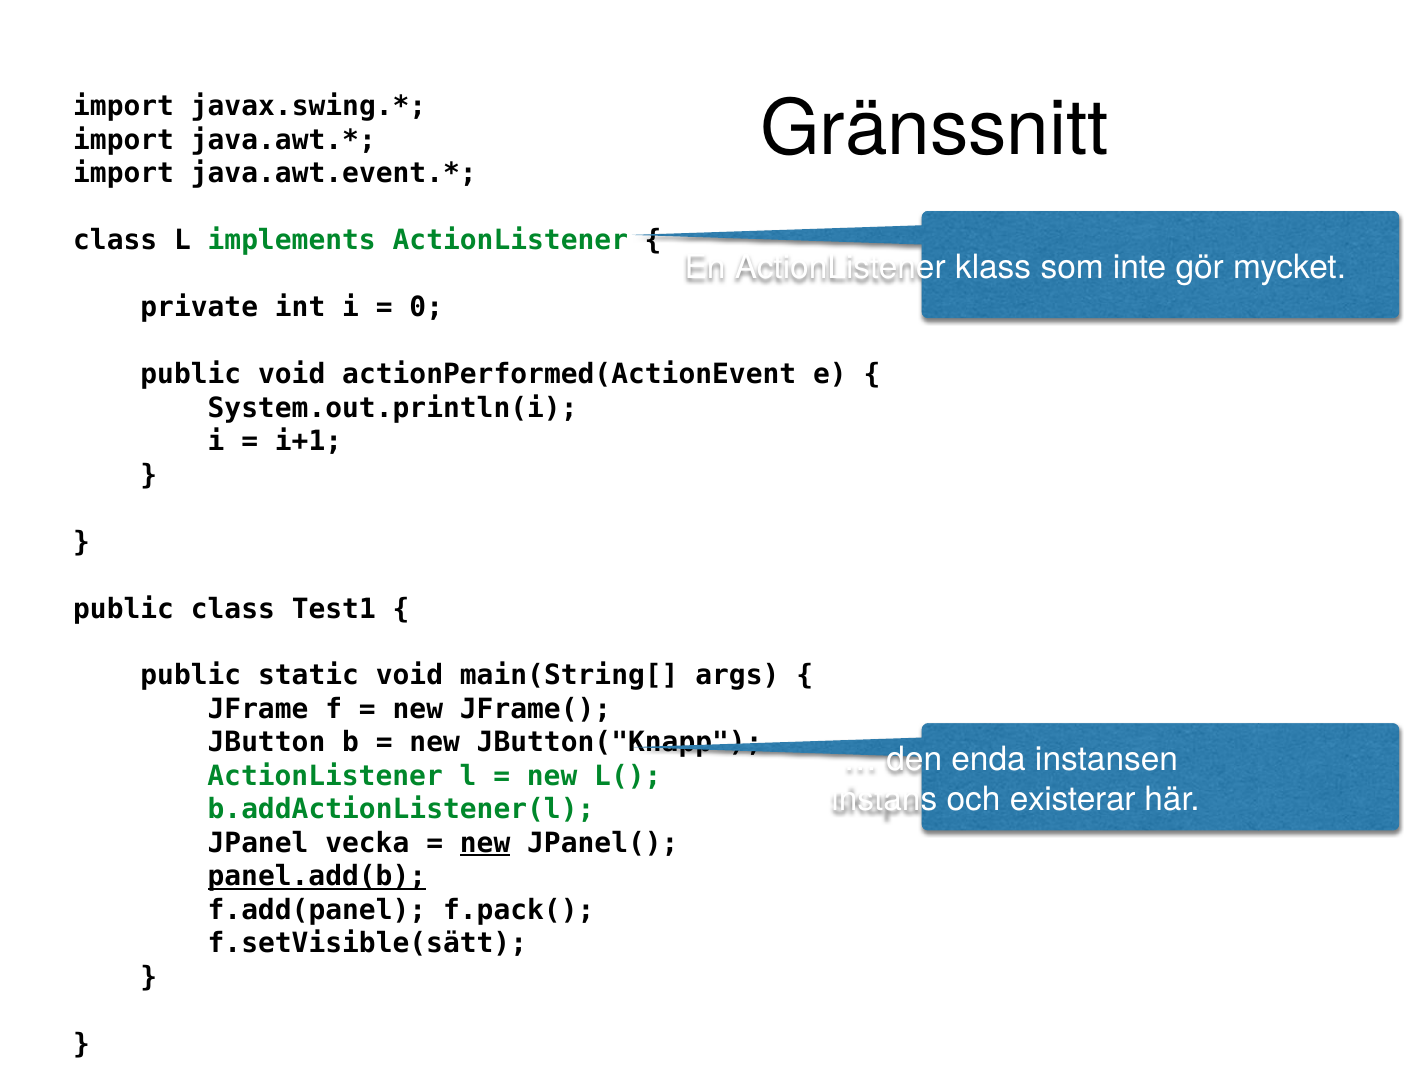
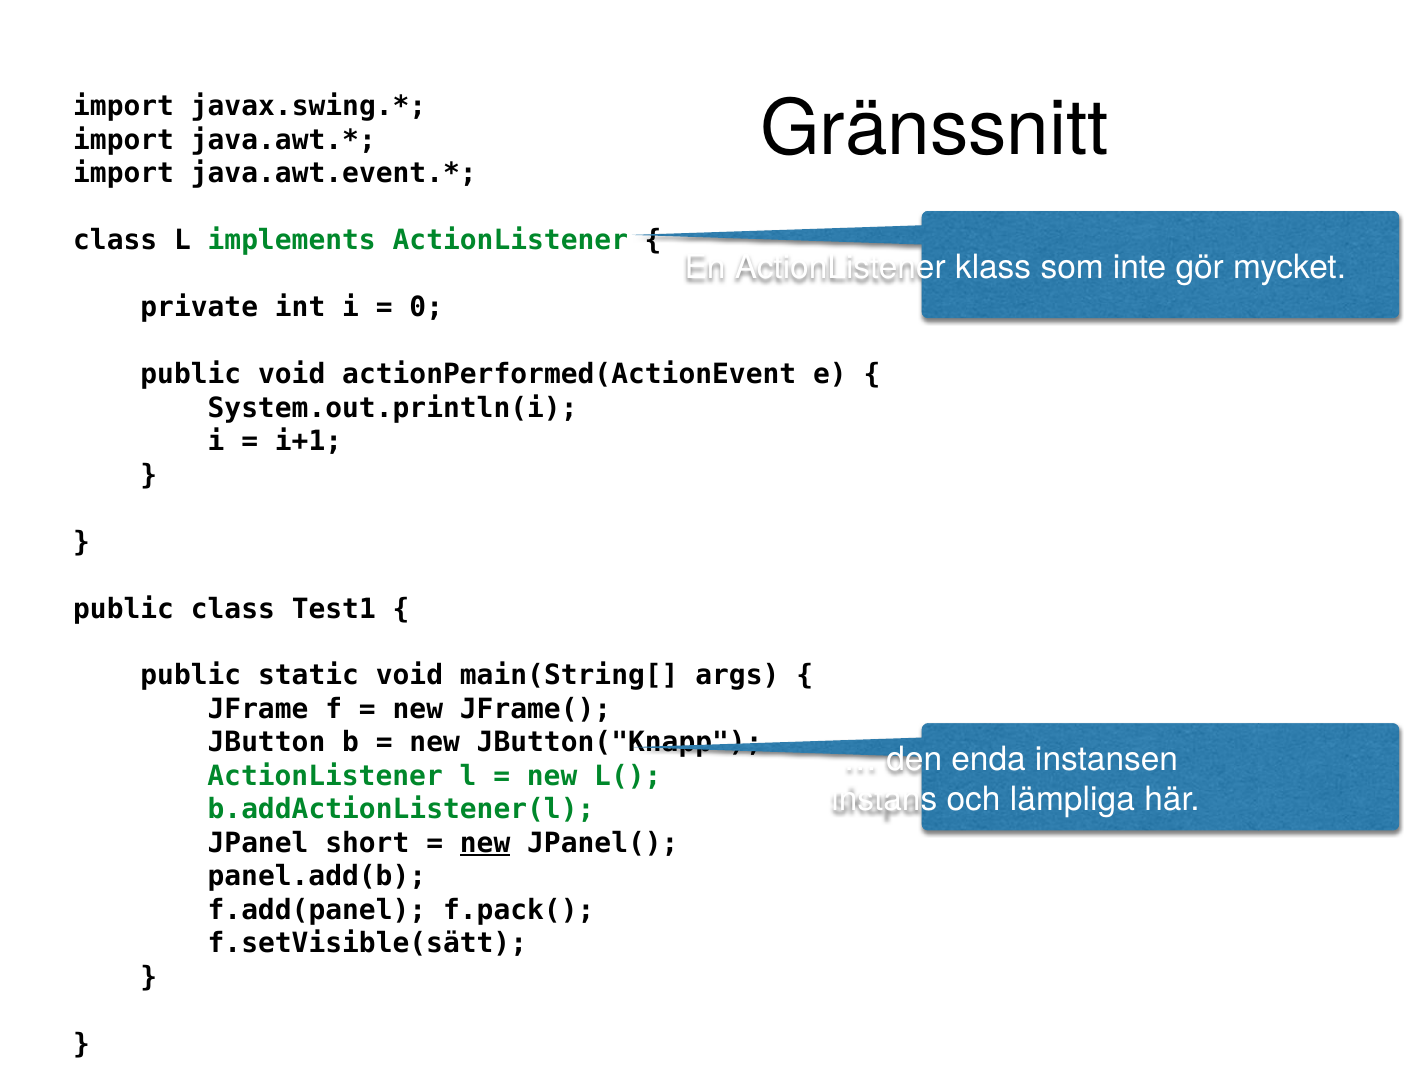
existerar: existerar -> lämpliga
vecka: vecka -> short
panel.add(b underline: present -> none
